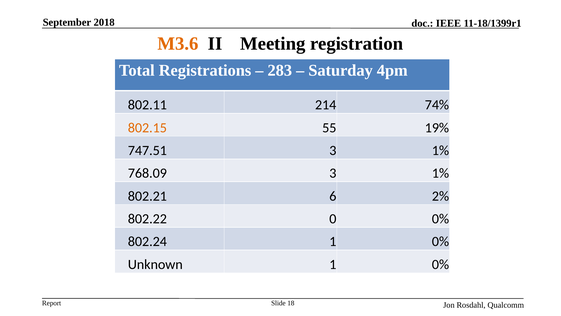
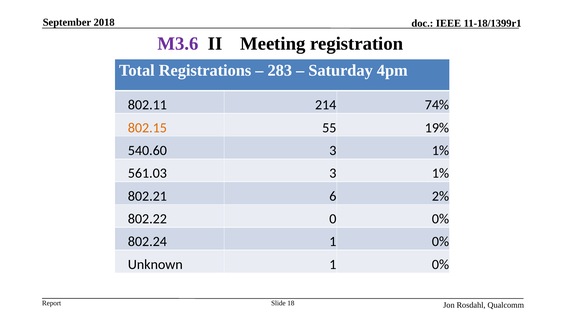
M3.6 colour: orange -> purple
747.51: 747.51 -> 540.60
768.09: 768.09 -> 561.03
